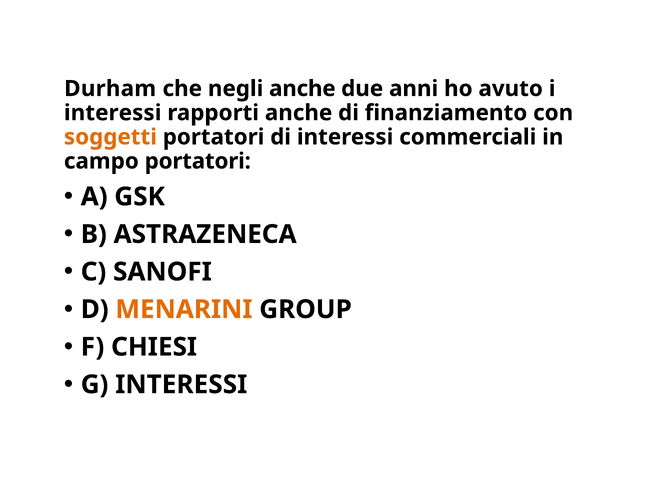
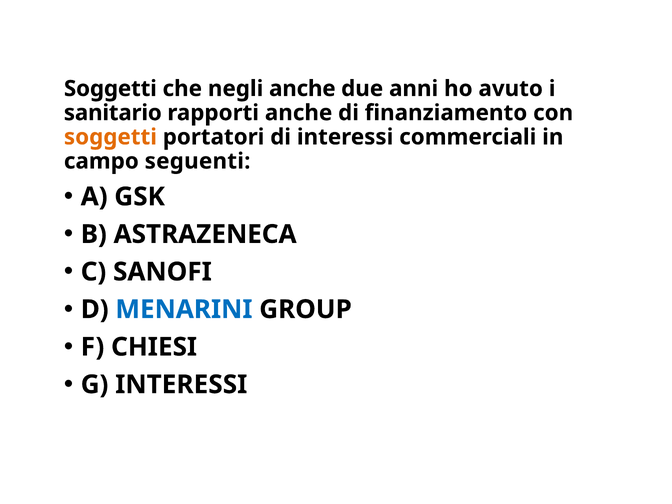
Durham at (110, 89): Durham -> Soggetti
interessi at (113, 113): interessi -> sanitario
campo portatori: portatori -> seguenti
MENARINI colour: orange -> blue
